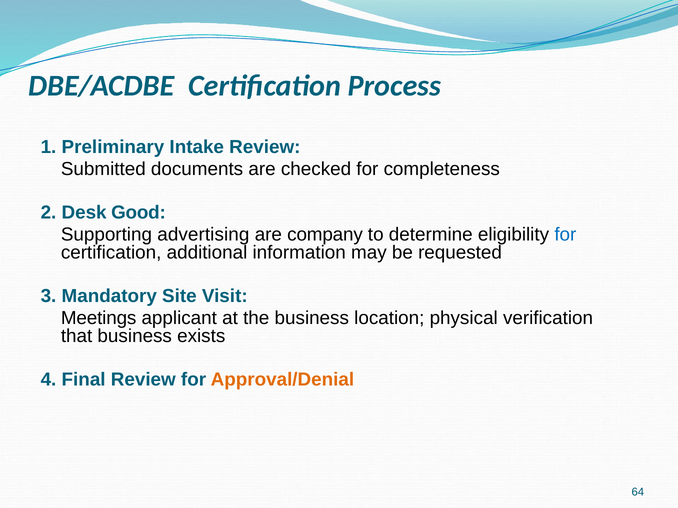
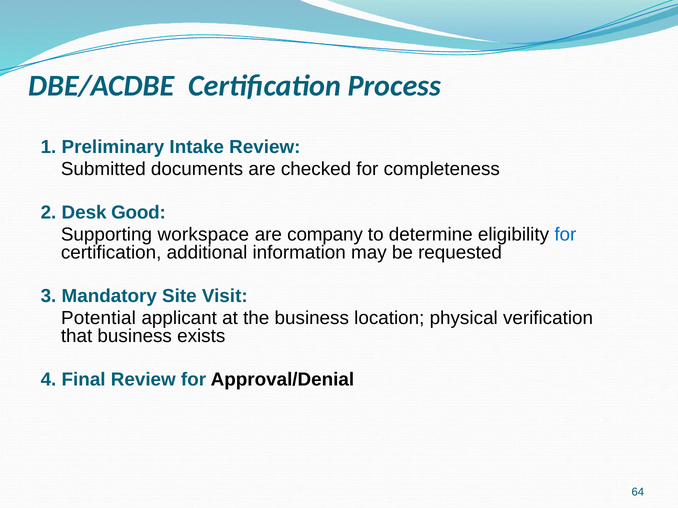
advertising: advertising -> workspace
Meetings: Meetings -> Potential
Approval/Denial colour: orange -> black
